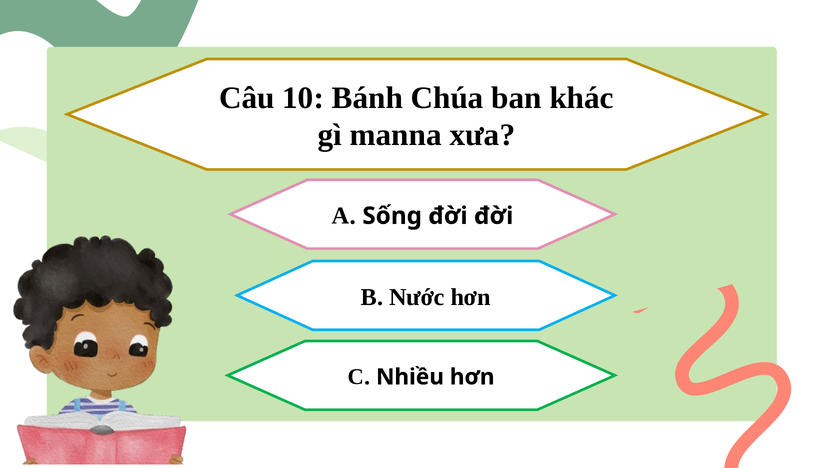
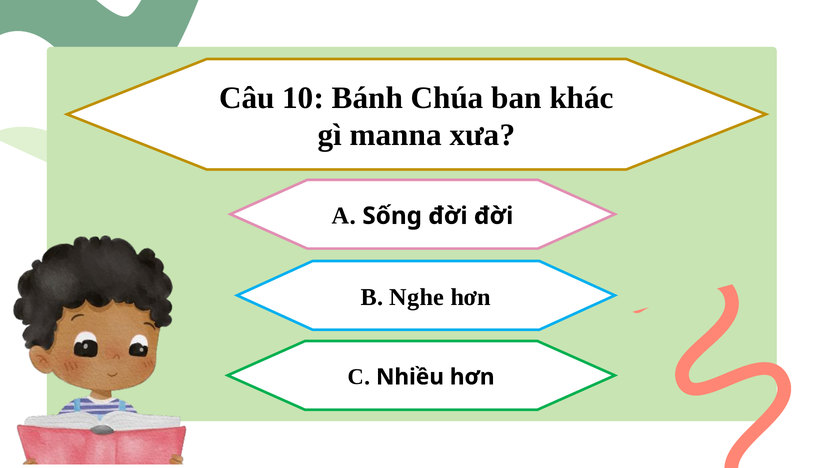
Nước: Nước -> Nghe
